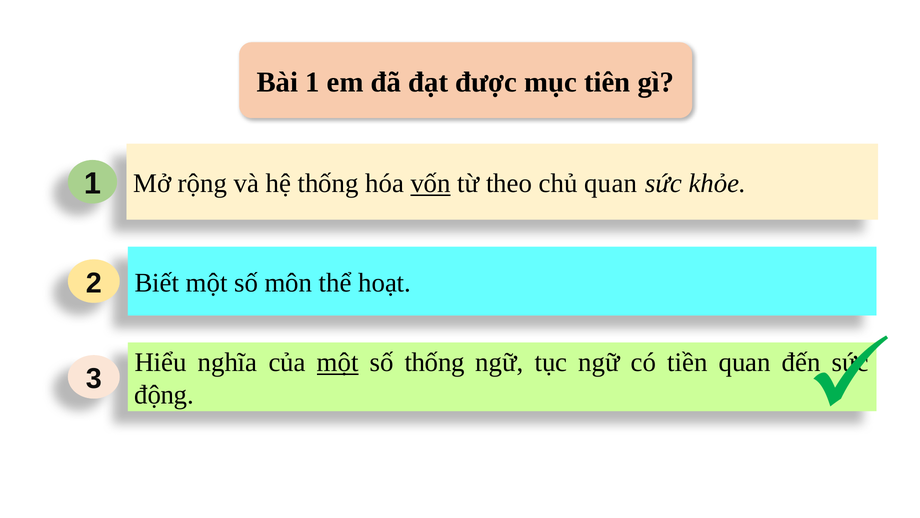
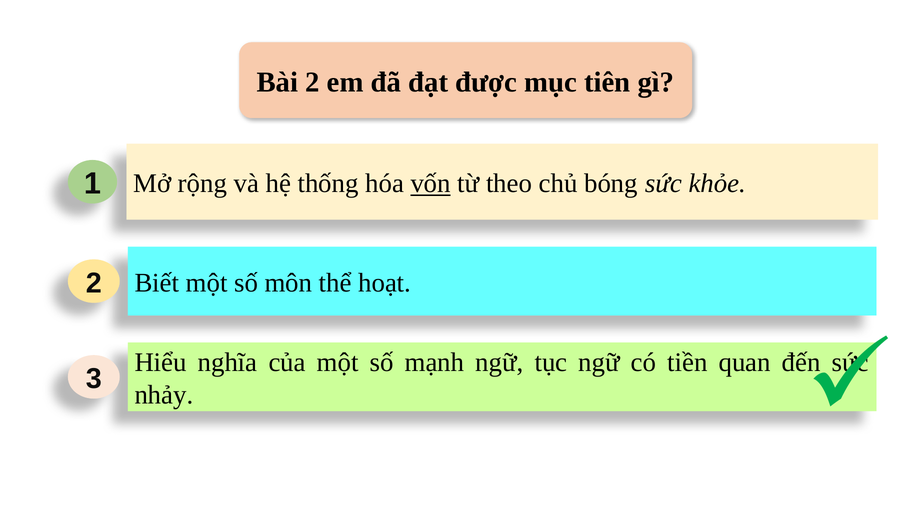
Bài 1: 1 -> 2
chủ quan: quan -> bóng
một at (338, 362) underline: present -> none
số thống: thống -> mạnh
động: động -> nhảy
